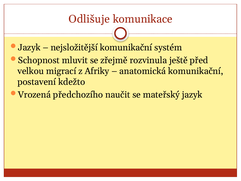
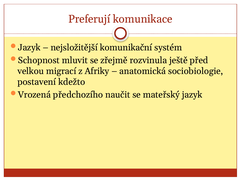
Odlišuje: Odlišuje -> Preferují
anatomická komunikační: komunikační -> sociobiologie
